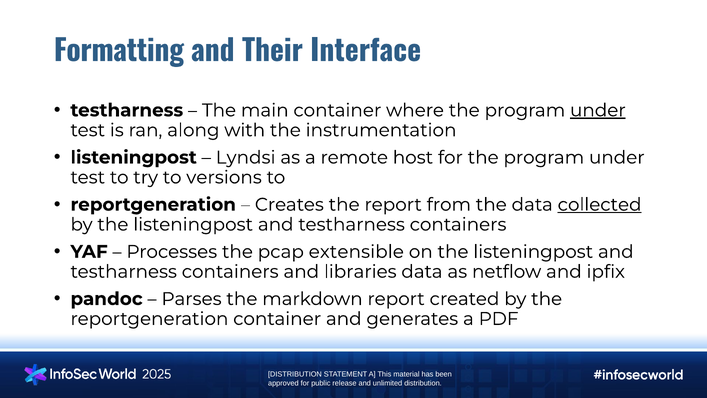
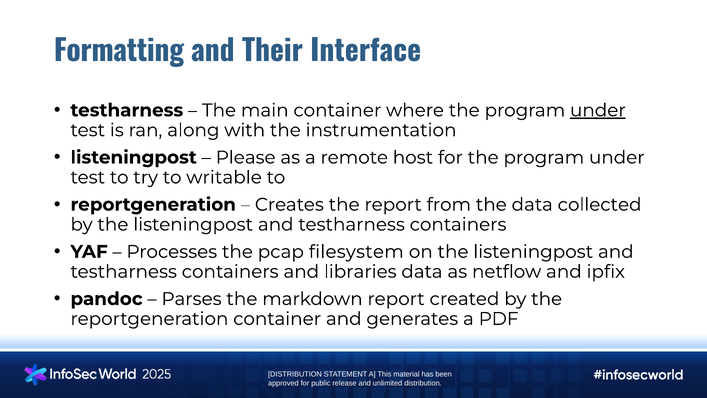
Lyndsi: Lyndsi -> Please
versions: versions -> writable
collected underline: present -> none
extensible: extensible -> filesystem
